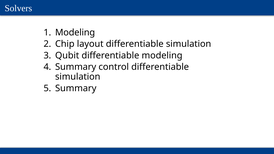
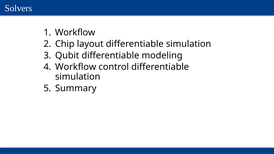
Modeling at (75, 32): Modeling -> Workflow
Summary at (76, 67): Summary -> Workflow
